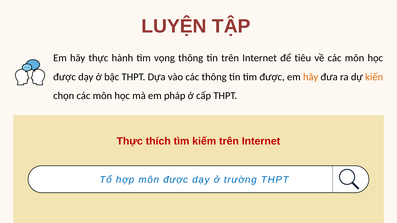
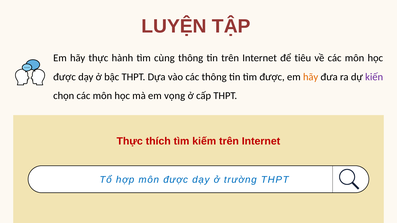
vọng: vọng -> cùng
kiến colour: orange -> purple
pháp: pháp -> vọng
